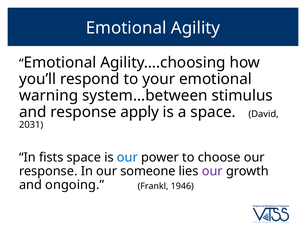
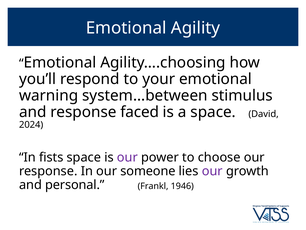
apply: apply -> faced
2031: 2031 -> 2024
our at (127, 157) colour: blue -> purple
ongoing: ongoing -> personal
